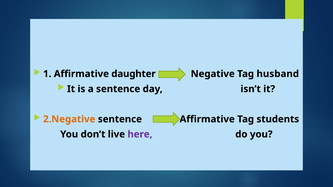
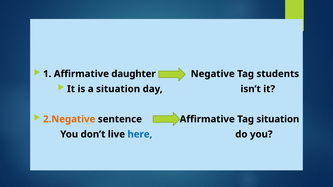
husband: husband -> students
a sentence: sentence -> situation
Tag students: students -> situation
here colour: purple -> blue
